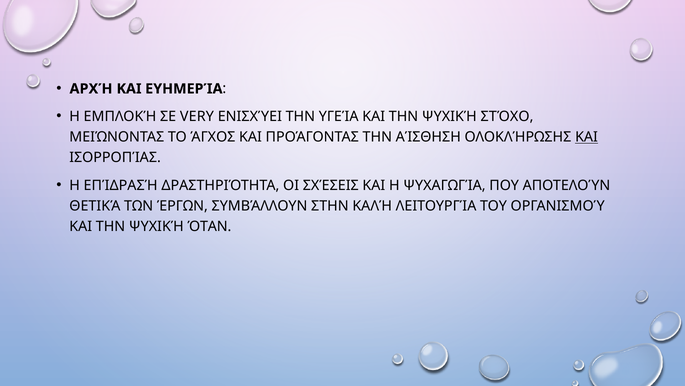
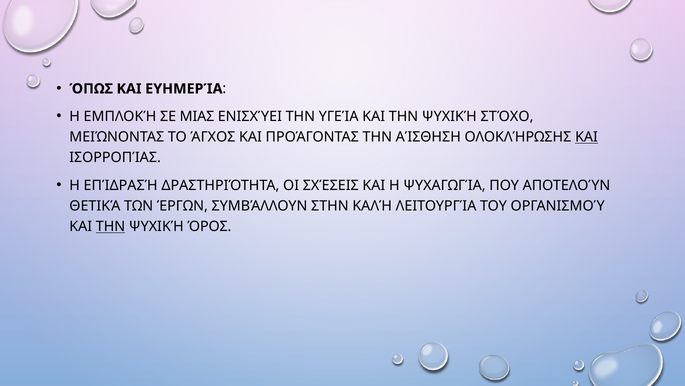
ΑΡΧΉ: ΑΡΧΉ -> ΌΠΩΣ
VERY: VERY -> ΜΙΑΣ
ΤΗΝ at (111, 226) underline: none -> present
ΌΤΑΝ: ΌΤΑΝ -> ΌΡΟΣ
